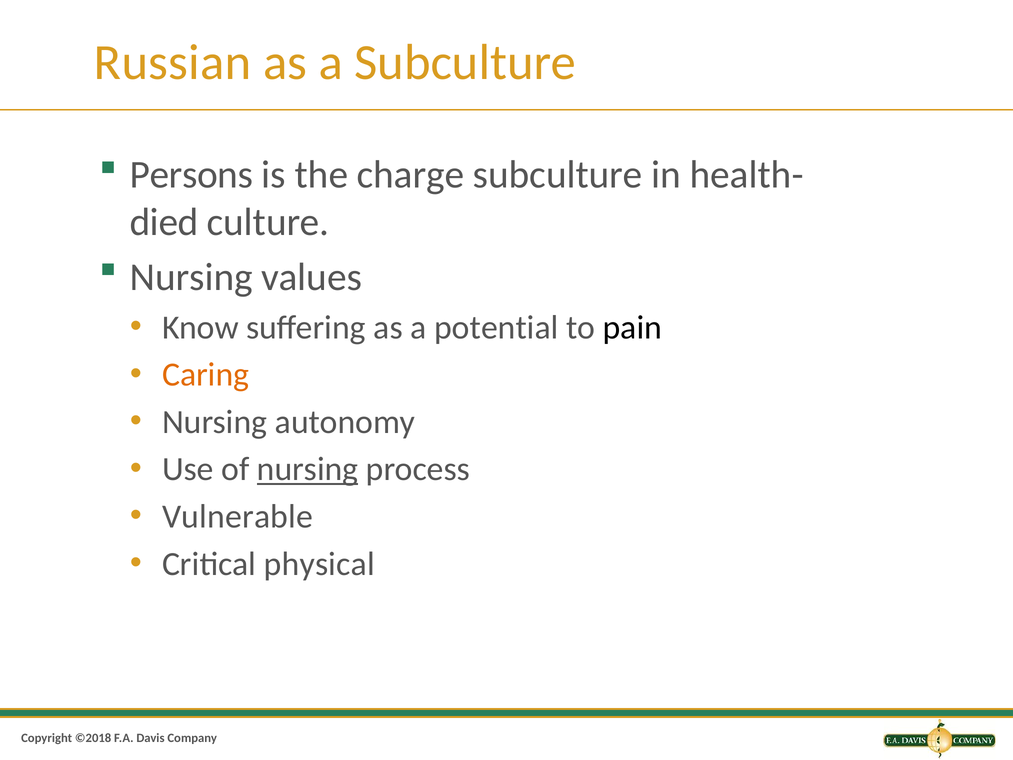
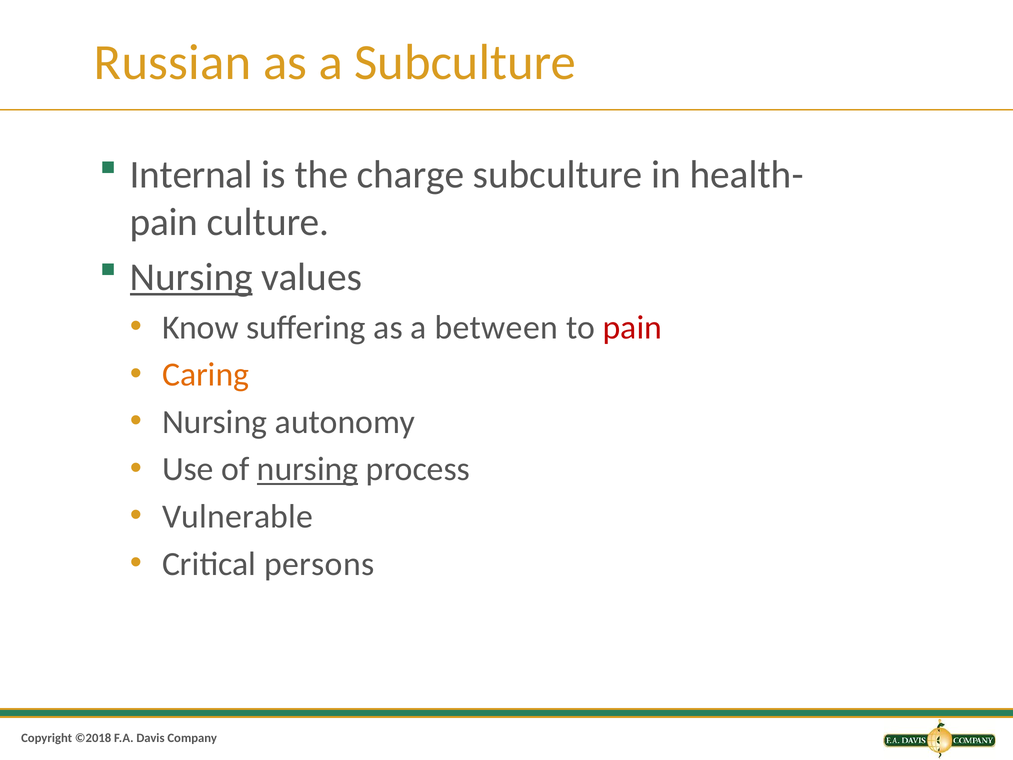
Persons: Persons -> Internal
died at (164, 222): died -> pain
Nursing at (191, 277) underline: none -> present
potential: potential -> between
pain at (632, 327) colour: black -> red
physical: physical -> persons
